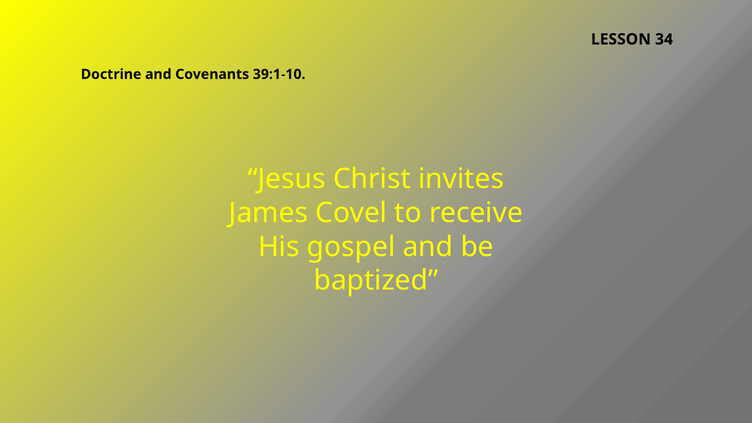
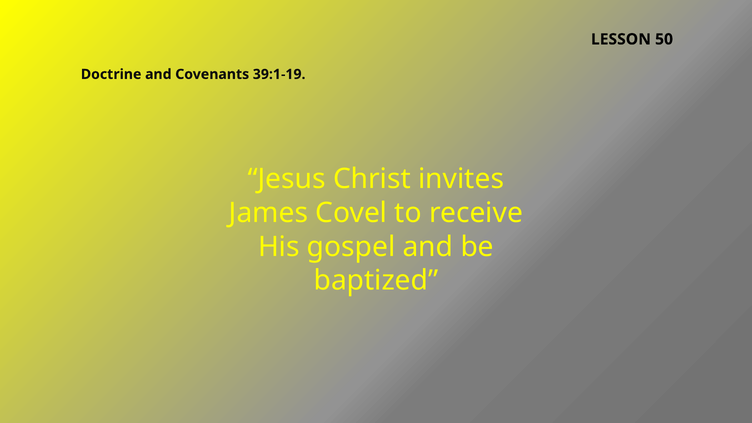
34: 34 -> 50
39:1-10: 39:1-10 -> 39:1-19
